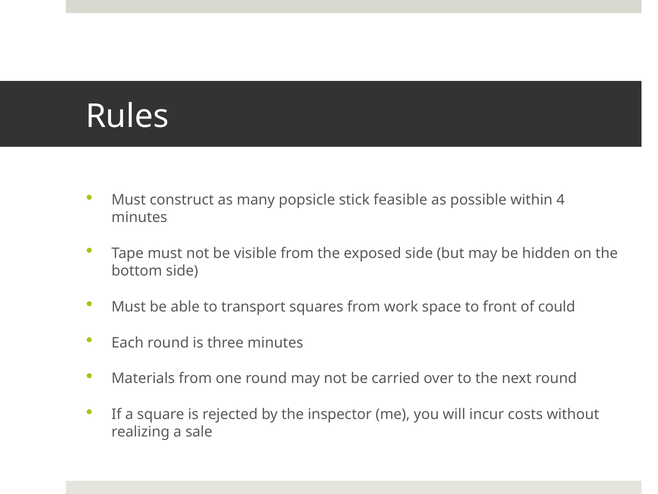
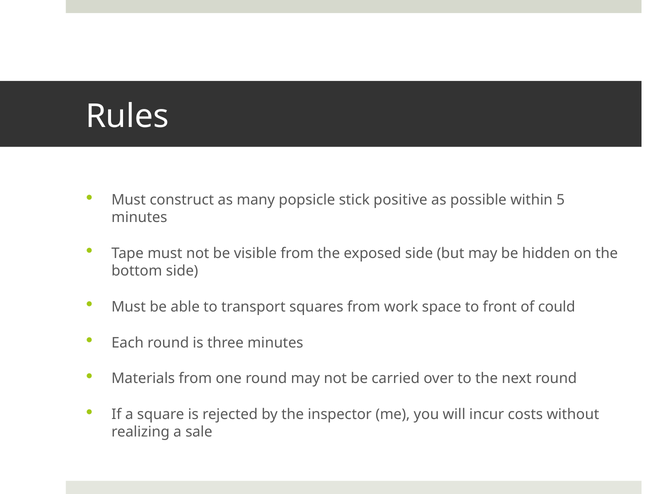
feasible: feasible -> positive
4: 4 -> 5
